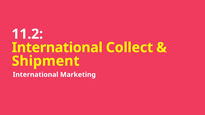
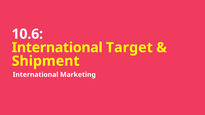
11.2: 11.2 -> 10.6
Collect: Collect -> Target
